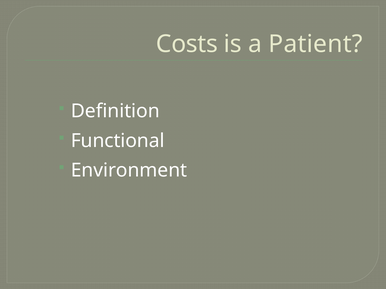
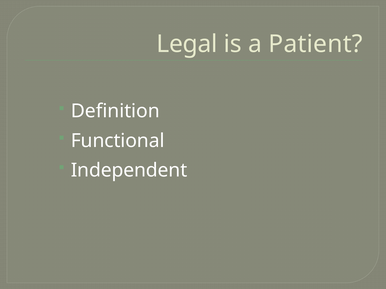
Costs: Costs -> Legal
Environment: Environment -> Independent
